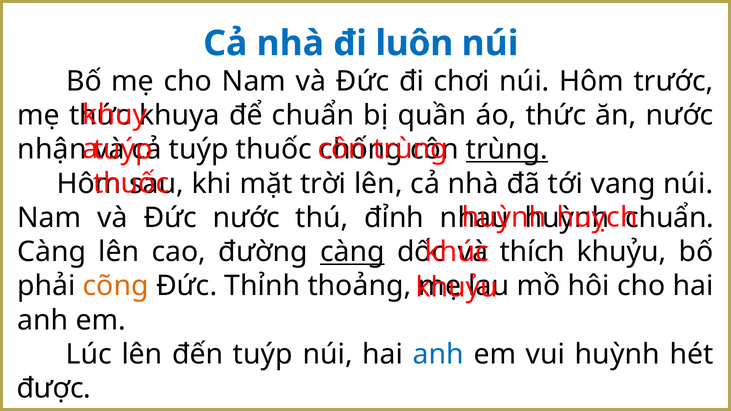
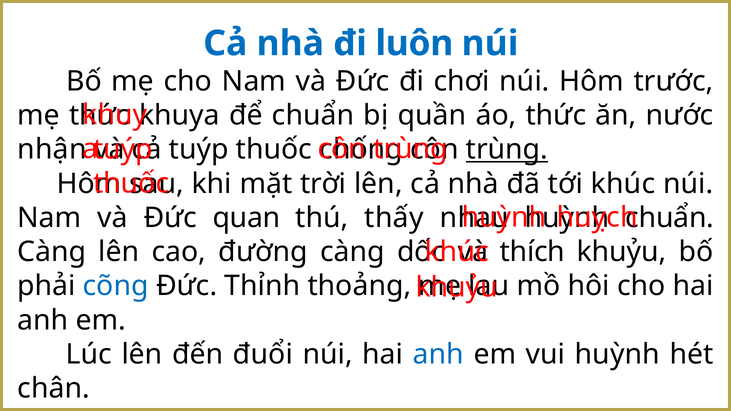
tới vang: vang -> khúc
Đức nước: nước -> quan
đỉnh: đỉnh -> thấy
càng at (352, 252) underline: present -> none
cõng colour: orange -> blue
đến tuýp: tuýp -> đuổi
được: được -> chân
